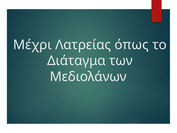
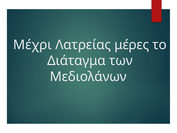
όπως: όπως -> μέρες
